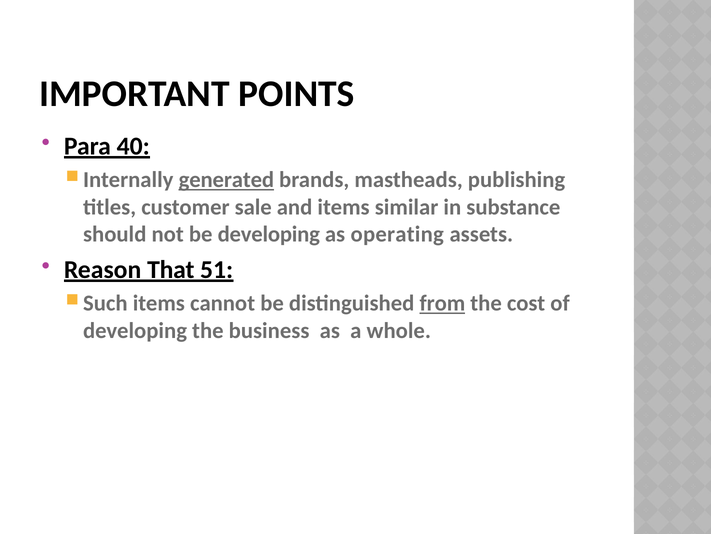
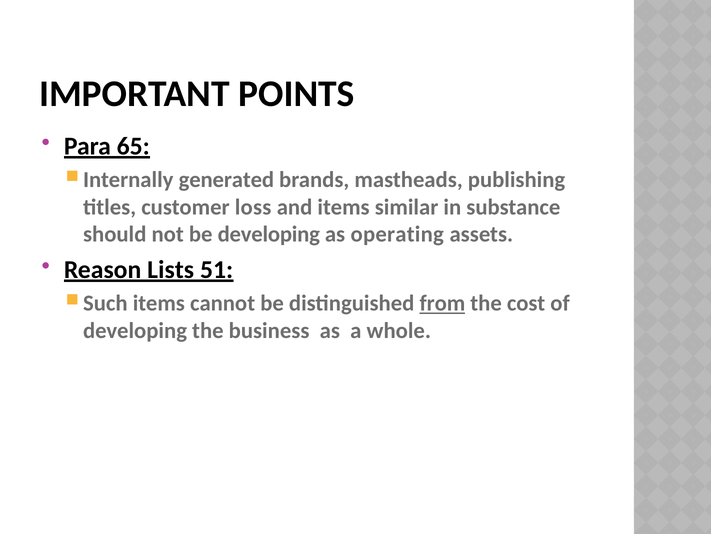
40: 40 -> 65
generated underline: present -> none
sale: sale -> loss
That: That -> Lists
